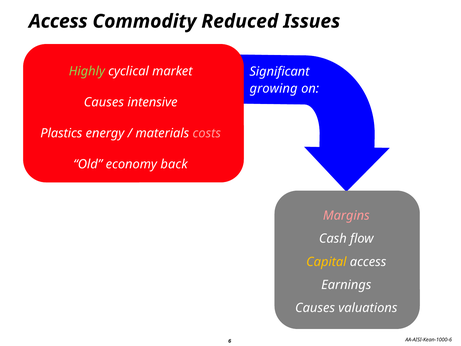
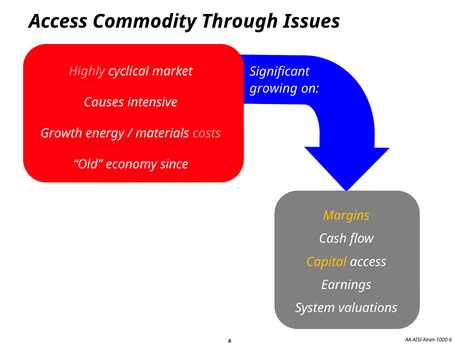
Reduced: Reduced -> Through
Highly colour: light green -> pink
Plastics: Plastics -> Growth
back: back -> since
Margins colour: pink -> yellow
Causes at (315, 308): Causes -> System
